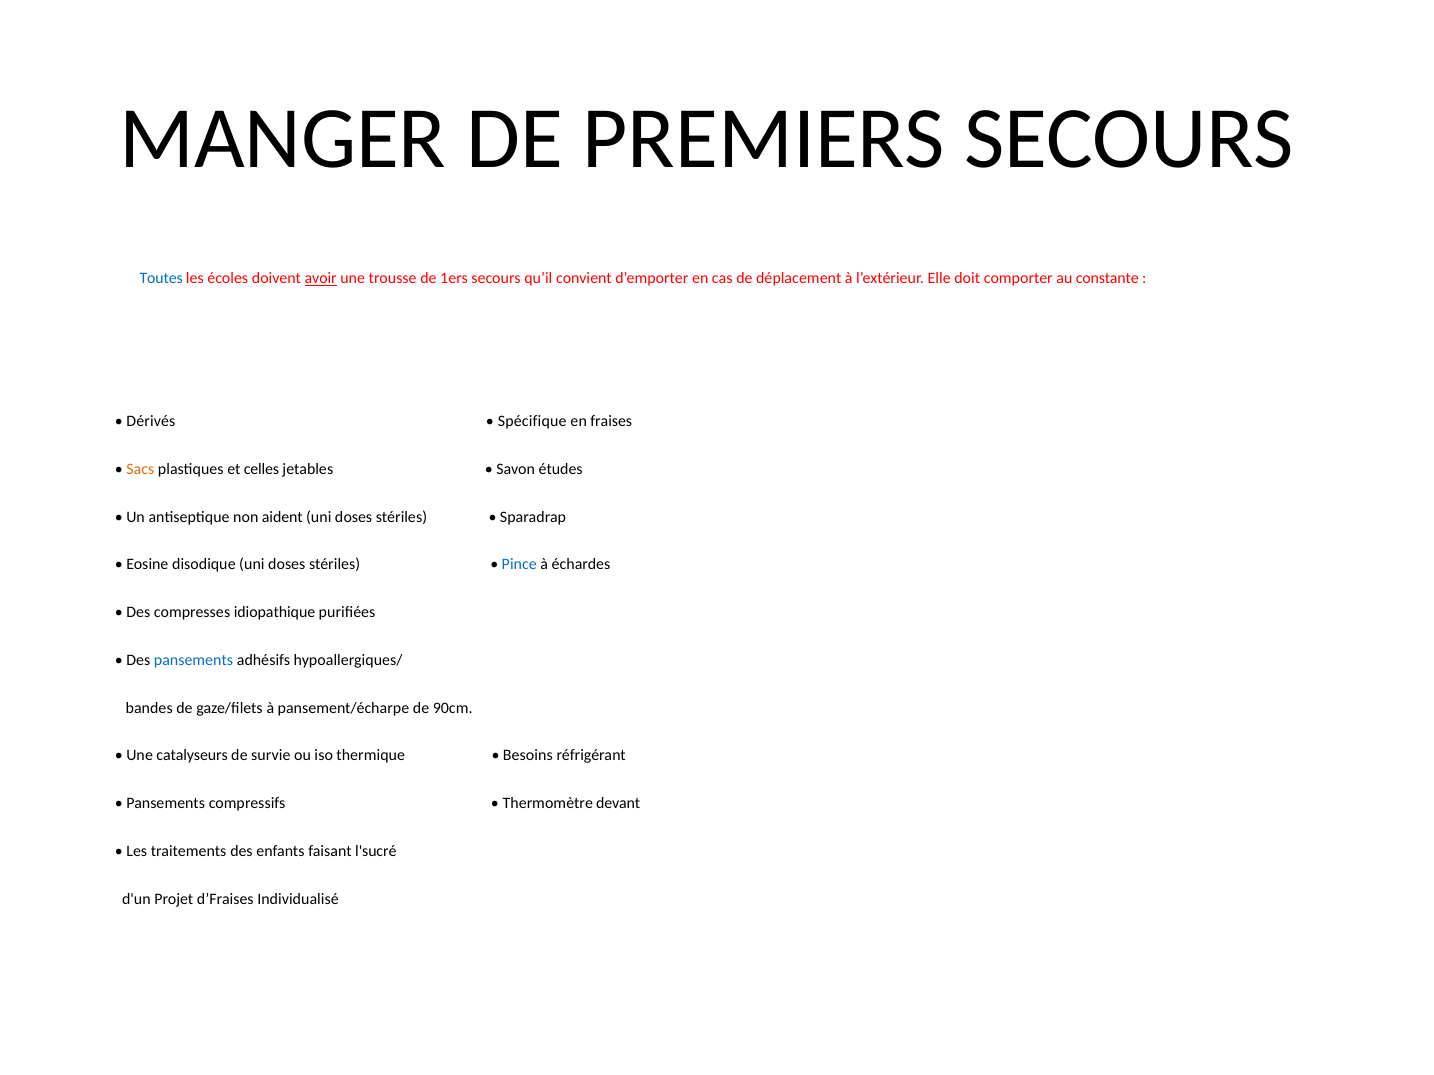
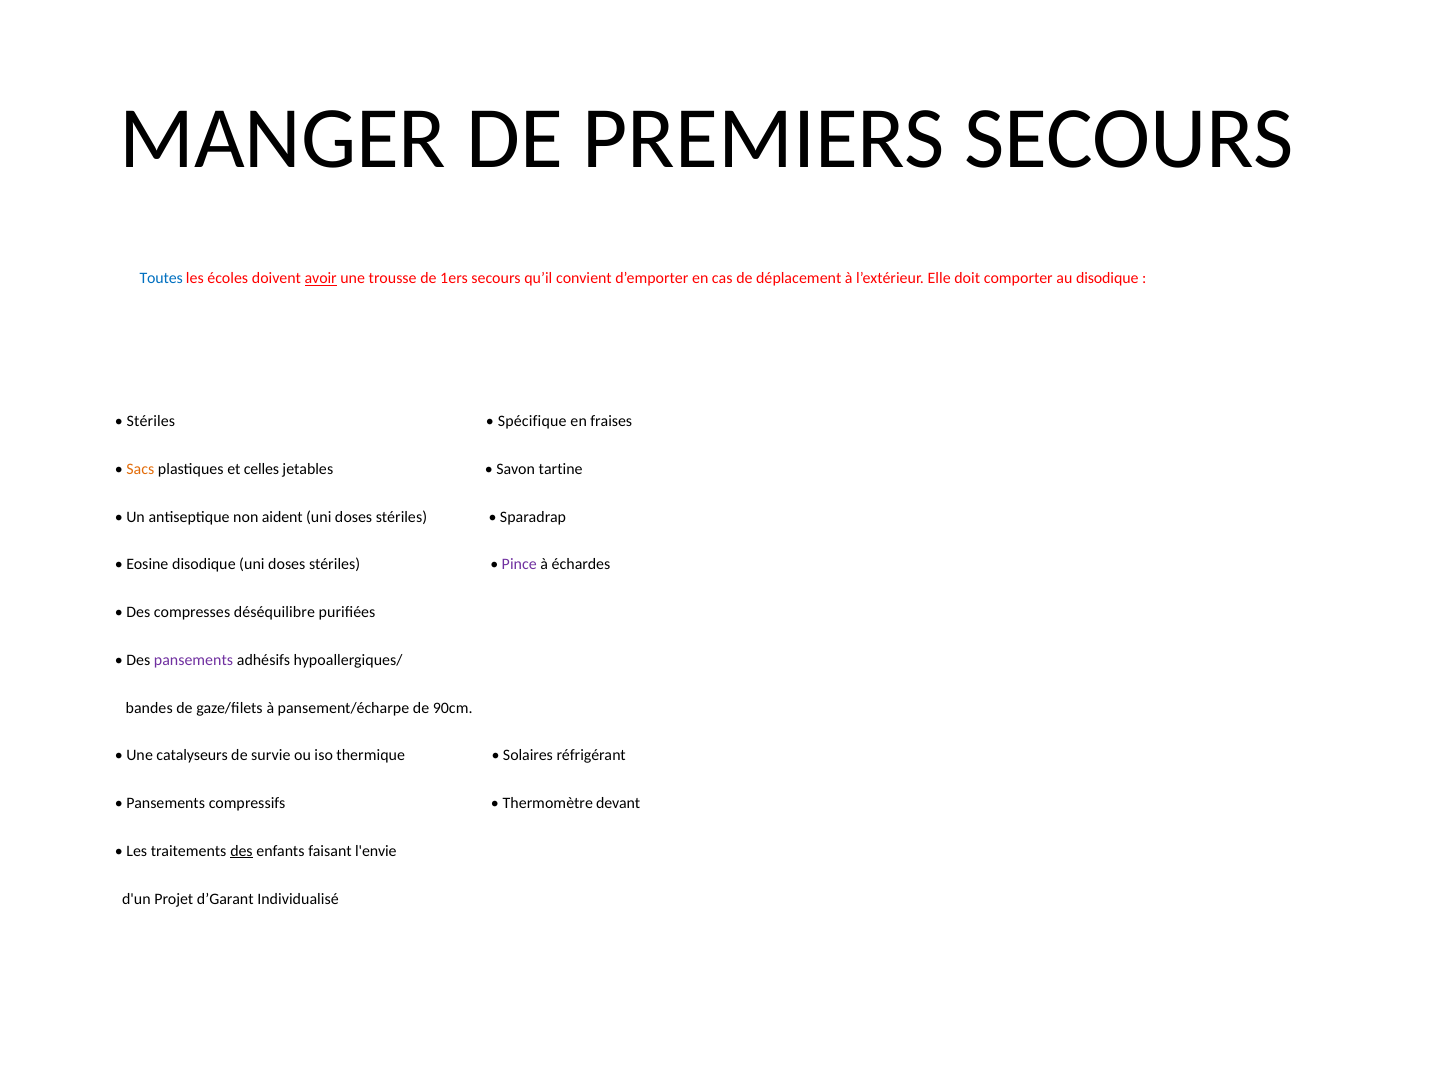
au constante: constante -> disodique
Dérivés at (151, 422): Dérivés -> Stériles
études: études -> tartine
Pince colour: blue -> purple
idiopathique: idiopathique -> déséquilibre
pansements at (193, 660) colour: blue -> purple
Besoins: Besoins -> Solaires
des at (241, 851) underline: none -> present
l'sucré: l'sucré -> l'envie
d’Fraises: d’Fraises -> d’Garant
